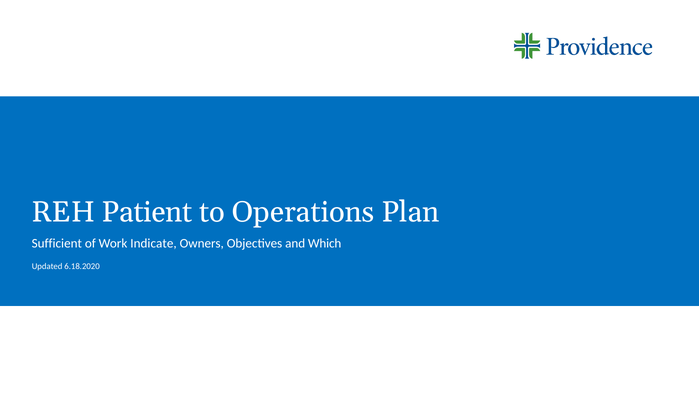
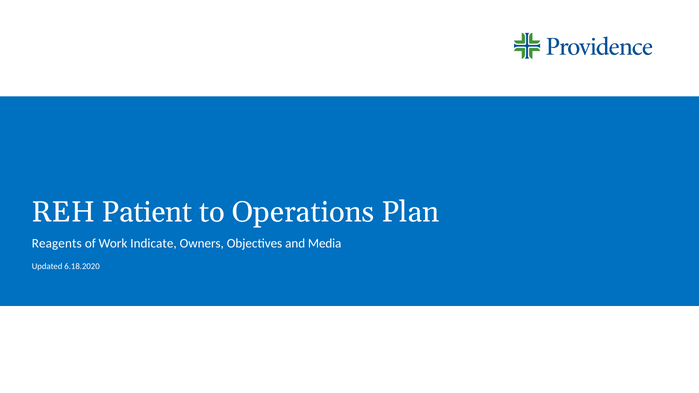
Sufficient: Sufficient -> Reagents
Which: Which -> Media
